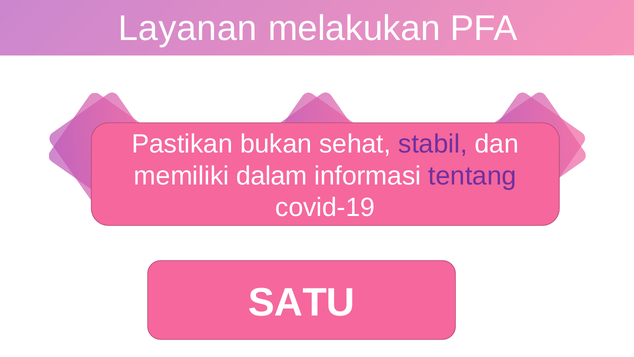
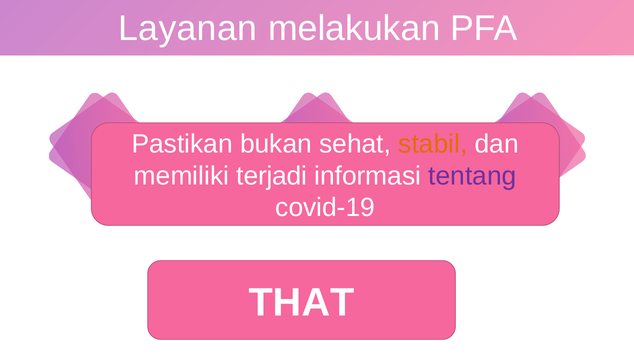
stabil colour: purple -> orange
dalam: dalam -> terjadi
SATU: SATU -> THAT
